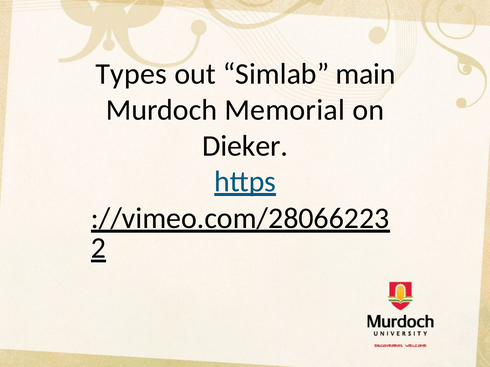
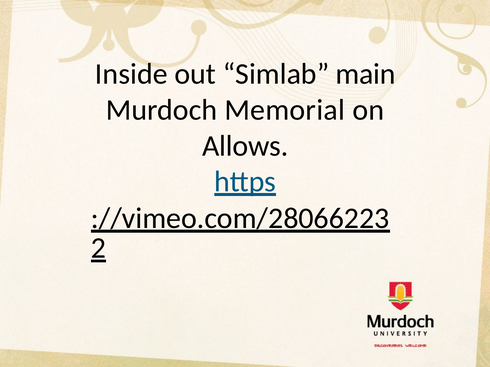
Types: Types -> Inside
Dieker: Dieker -> Allows
